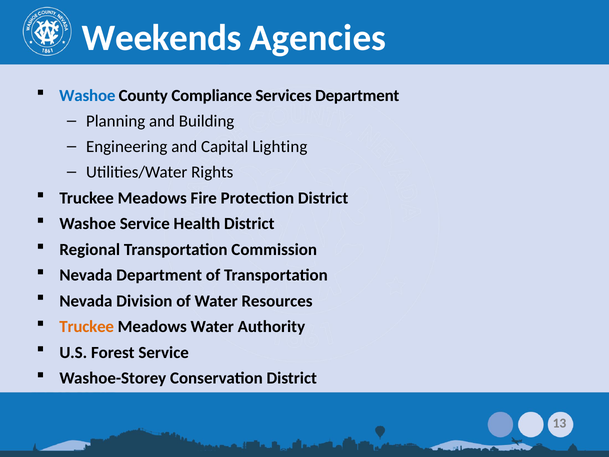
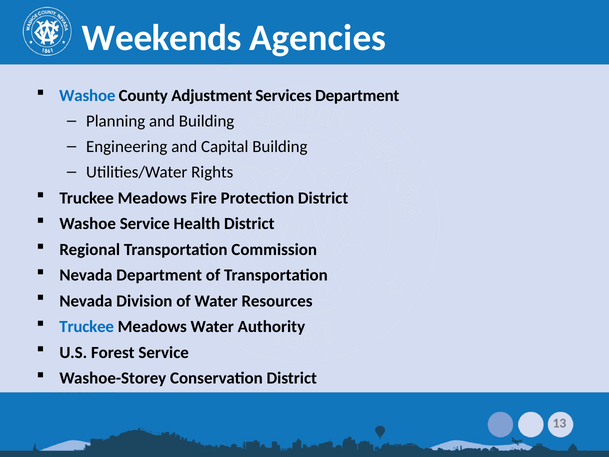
Compliance: Compliance -> Adjustment
Capital Lighting: Lighting -> Building
Truckee at (87, 327) colour: orange -> blue
